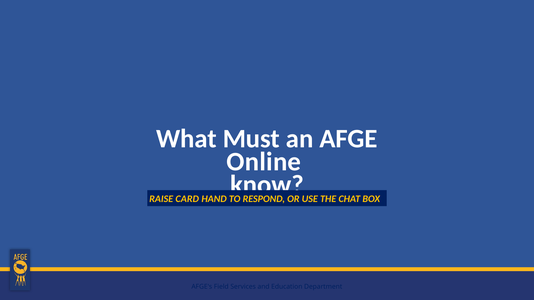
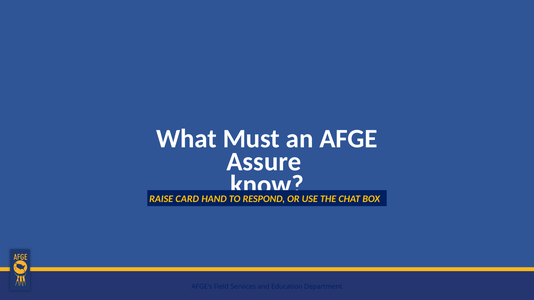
Online: Online -> Assure
